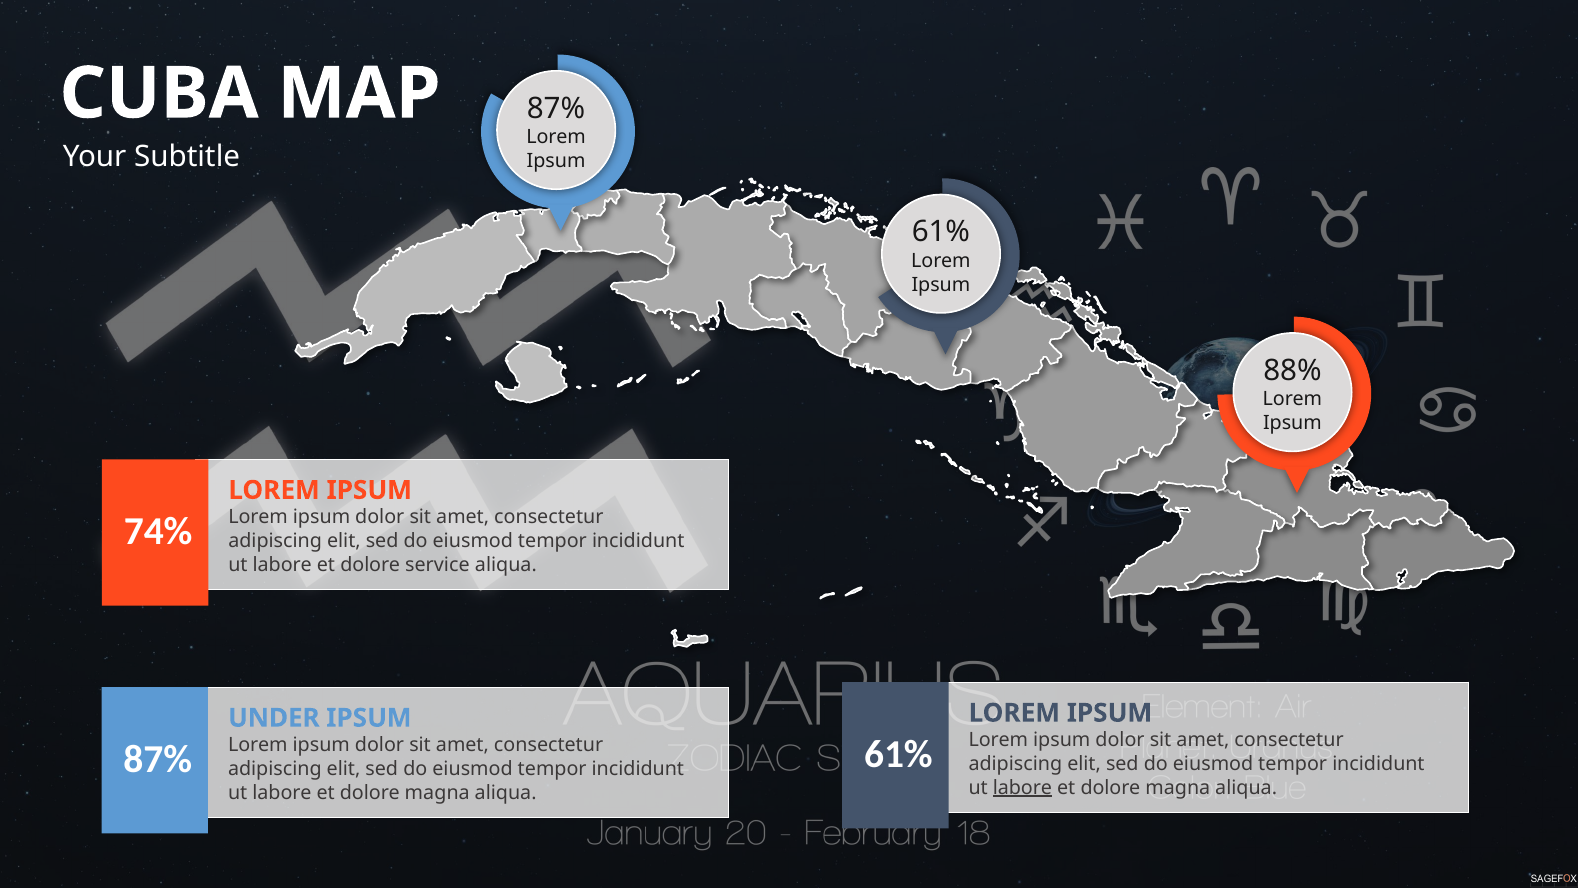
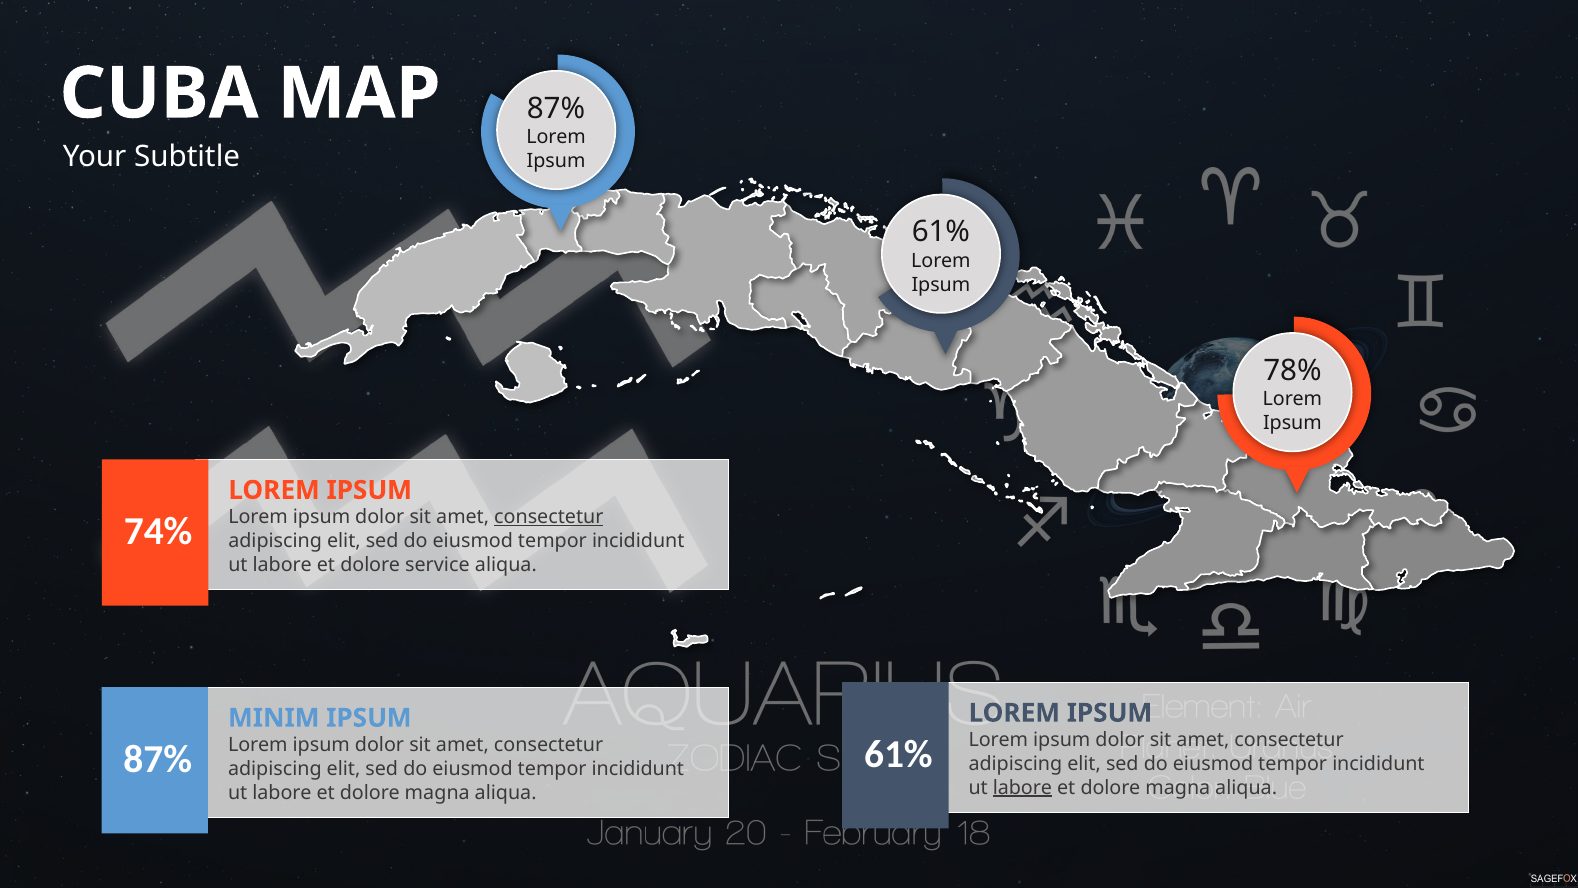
88%: 88% -> 78%
consectetur at (549, 517) underline: none -> present
UNDER: UNDER -> MINIM
